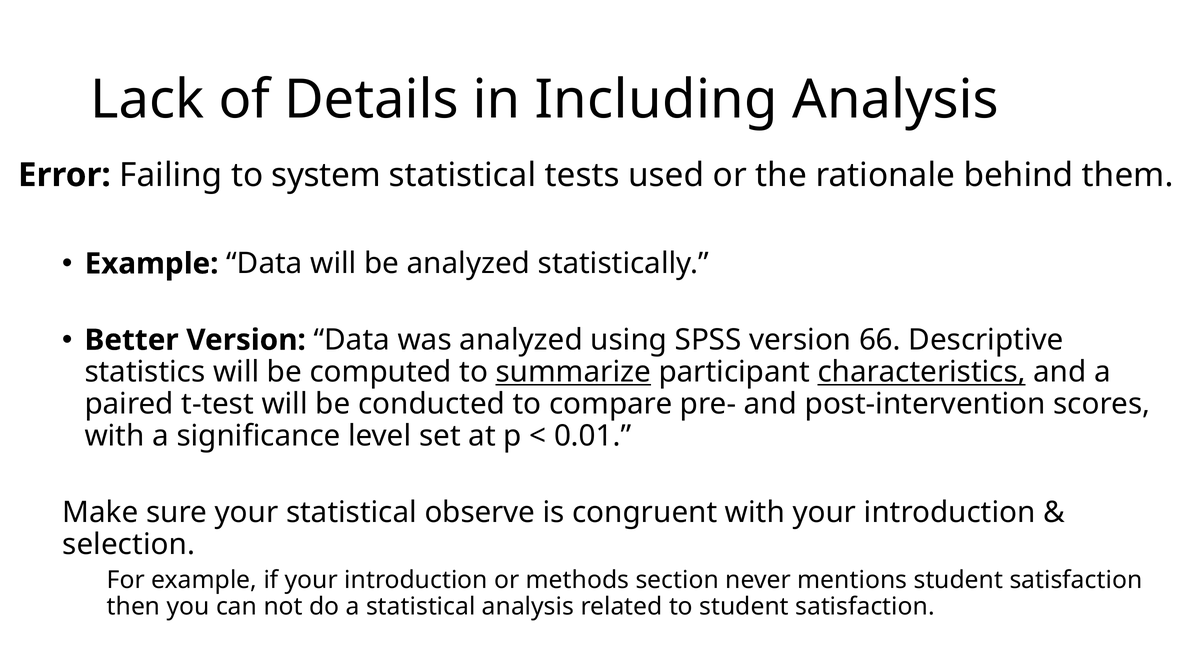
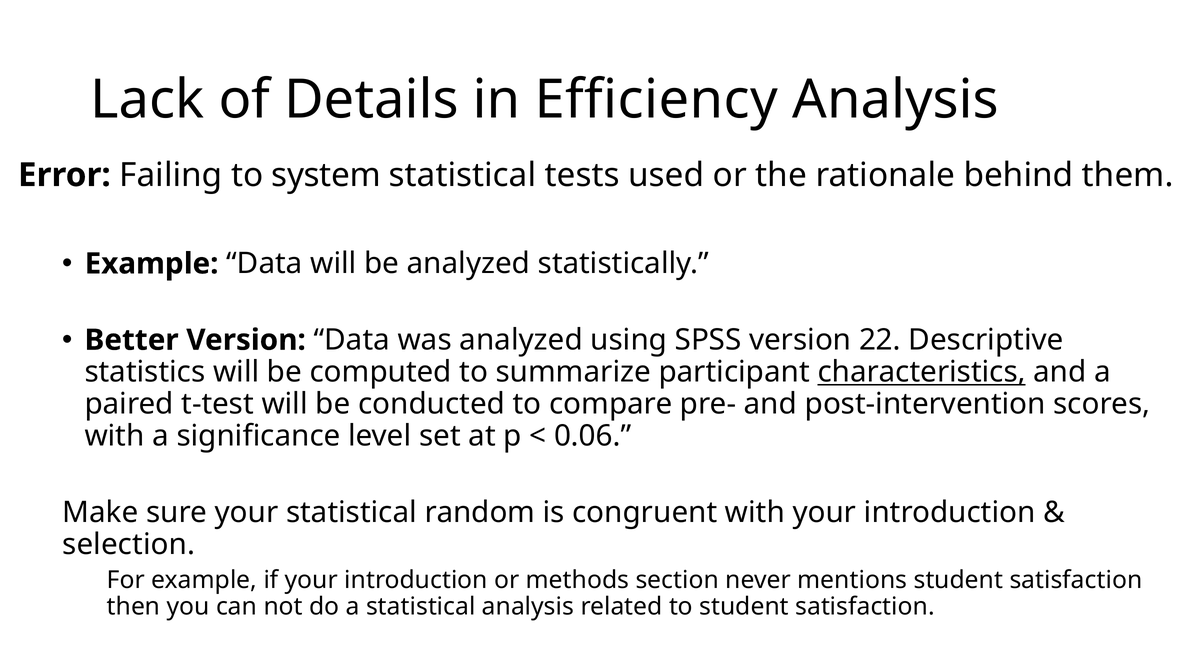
Including: Including -> Efficiency
66: 66 -> 22
summarize underline: present -> none
0.01: 0.01 -> 0.06
observe: observe -> random
